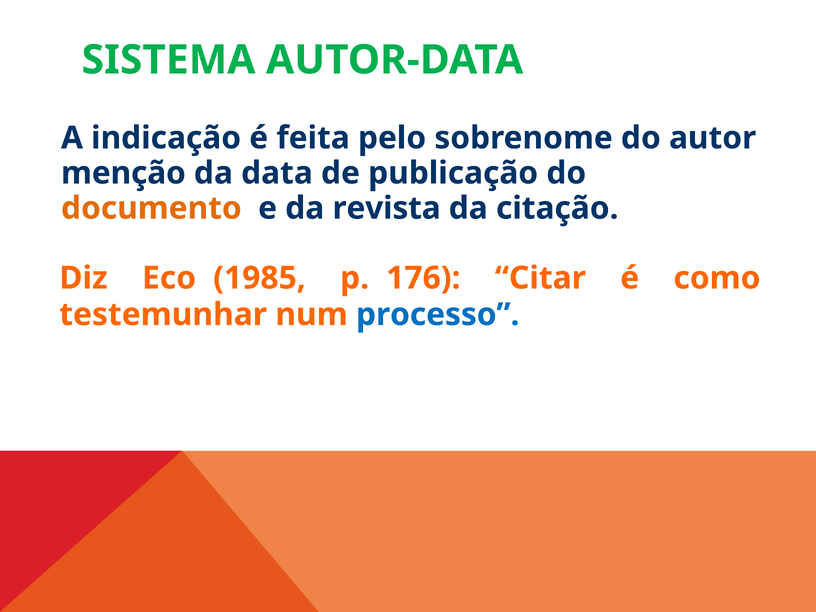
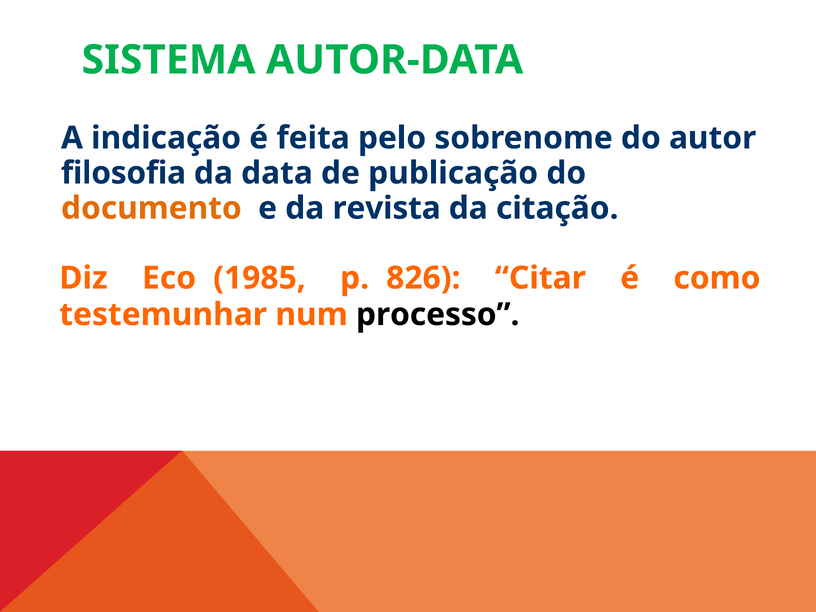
menção: menção -> filosofia
176: 176 -> 826
processo colour: blue -> black
